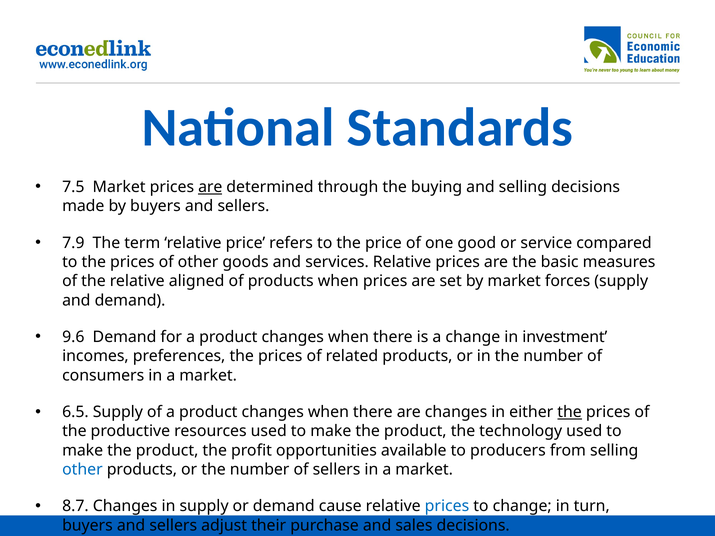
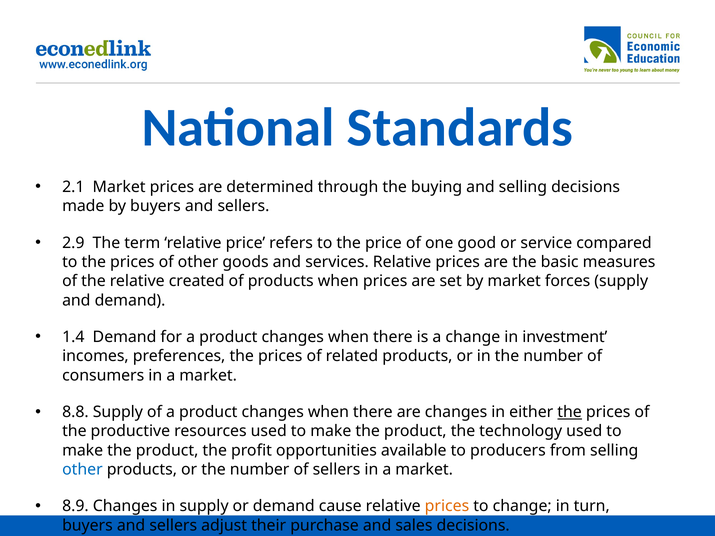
7.5: 7.5 -> 2.1
are at (210, 187) underline: present -> none
7.9: 7.9 -> 2.9
aligned: aligned -> created
9.6: 9.6 -> 1.4
6.5: 6.5 -> 8.8
8.7: 8.7 -> 8.9
prices at (447, 506) colour: blue -> orange
